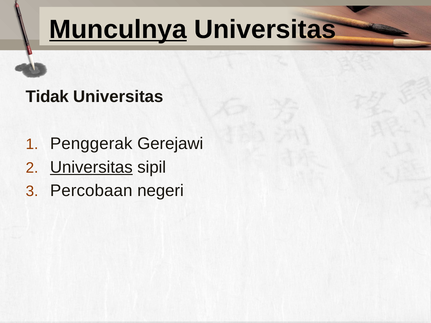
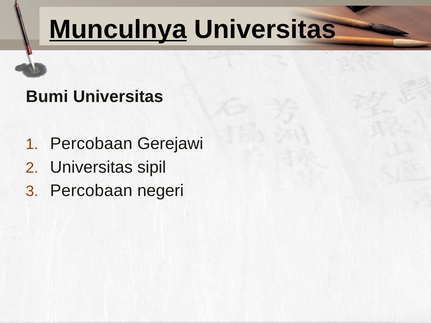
Tidak: Tidak -> Bumi
Penggerak at (91, 144): Penggerak -> Percobaan
Universitas at (91, 167) underline: present -> none
